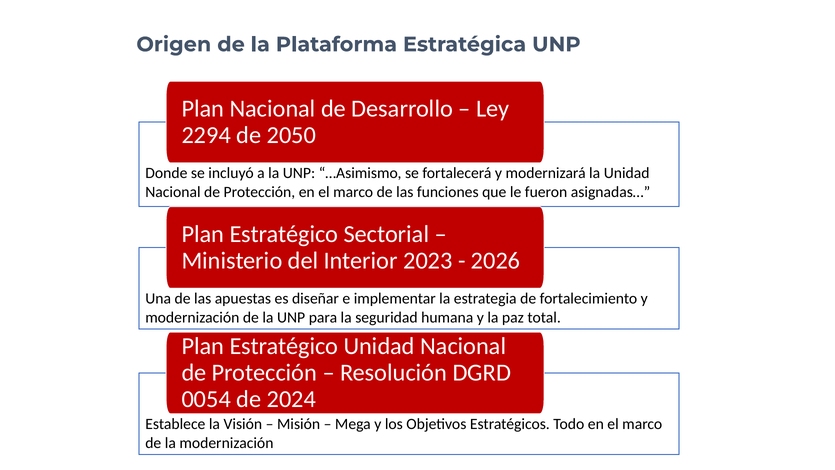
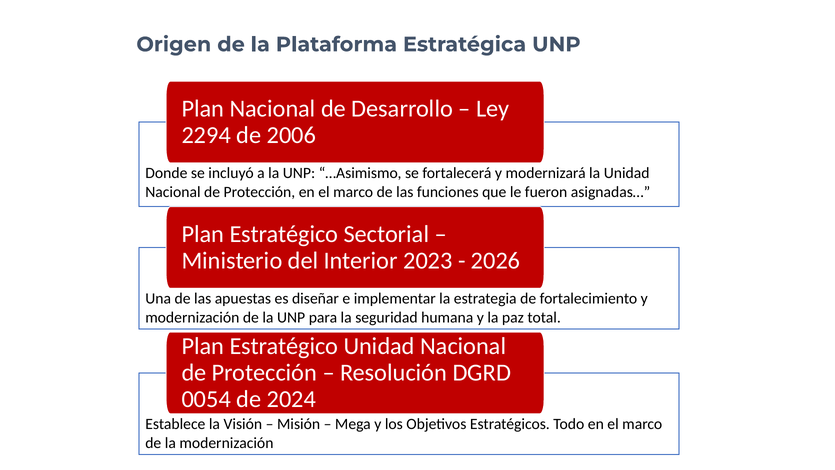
2050: 2050 -> 2006
